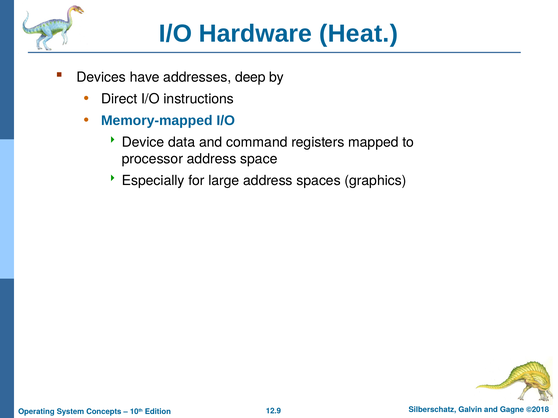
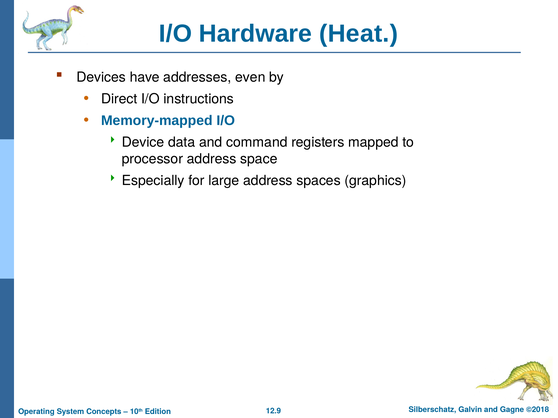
deep: deep -> even
